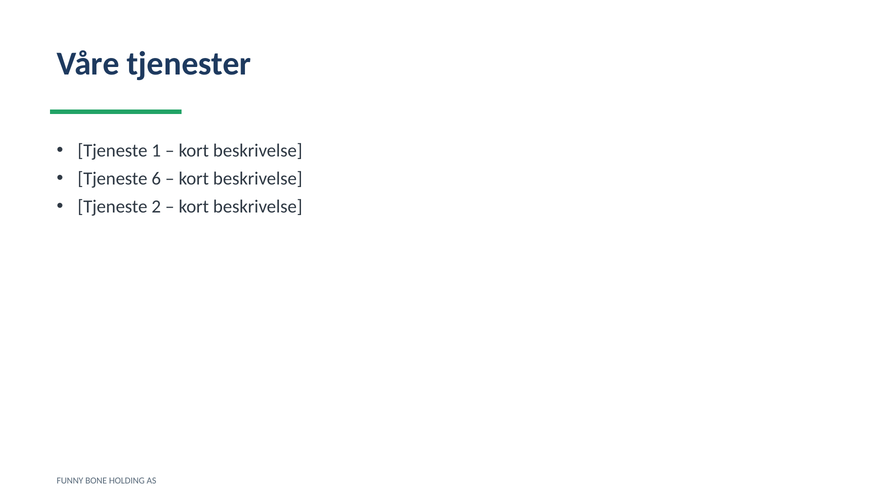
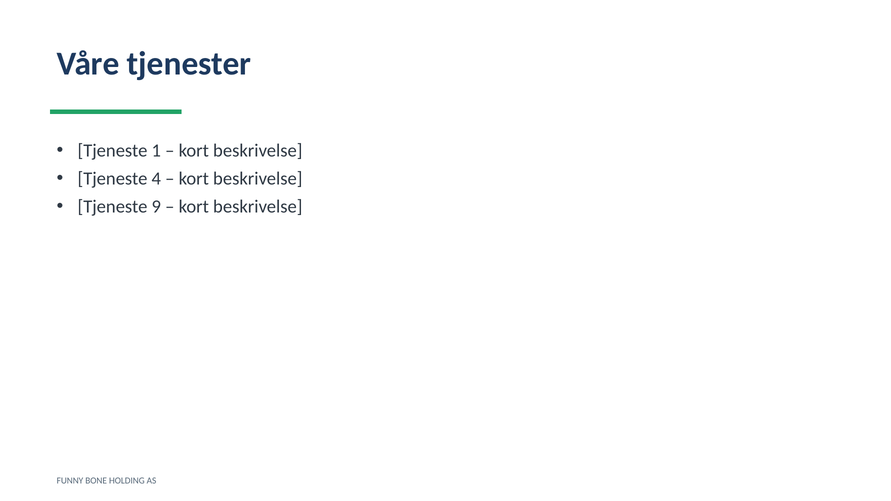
6: 6 -> 4
2: 2 -> 9
